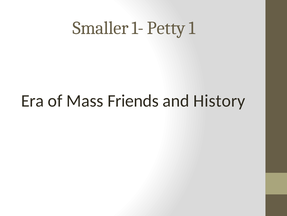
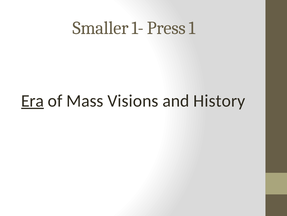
Petty: Petty -> Press
Era underline: none -> present
Friends: Friends -> Visions
